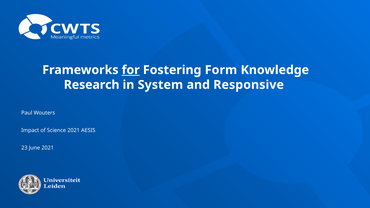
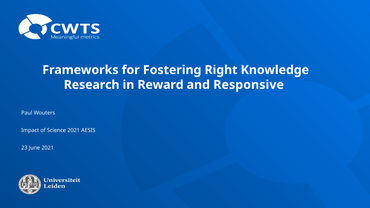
for underline: present -> none
Form: Form -> Right
System: System -> Reward
